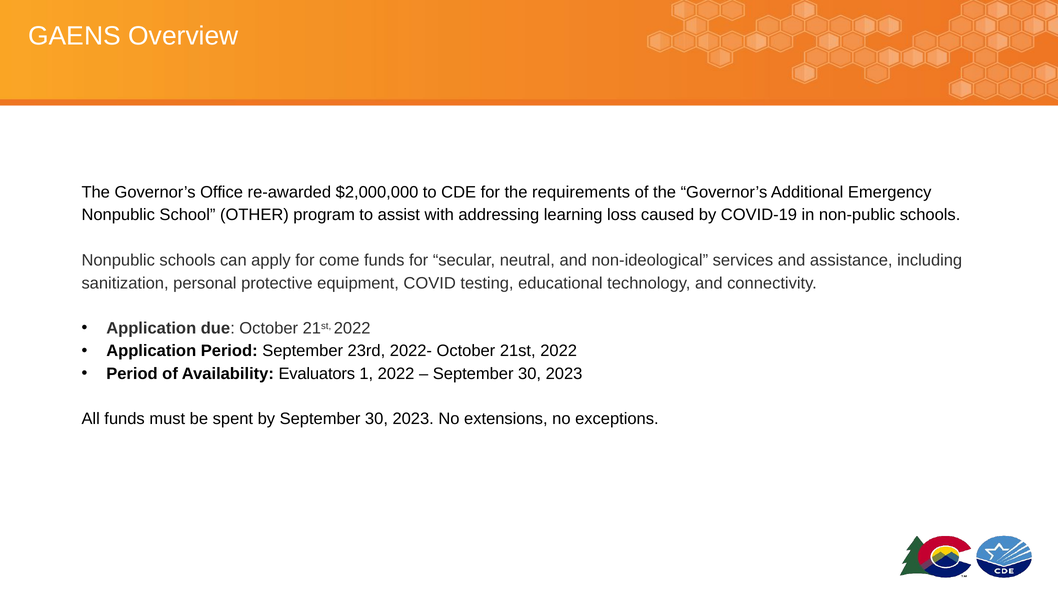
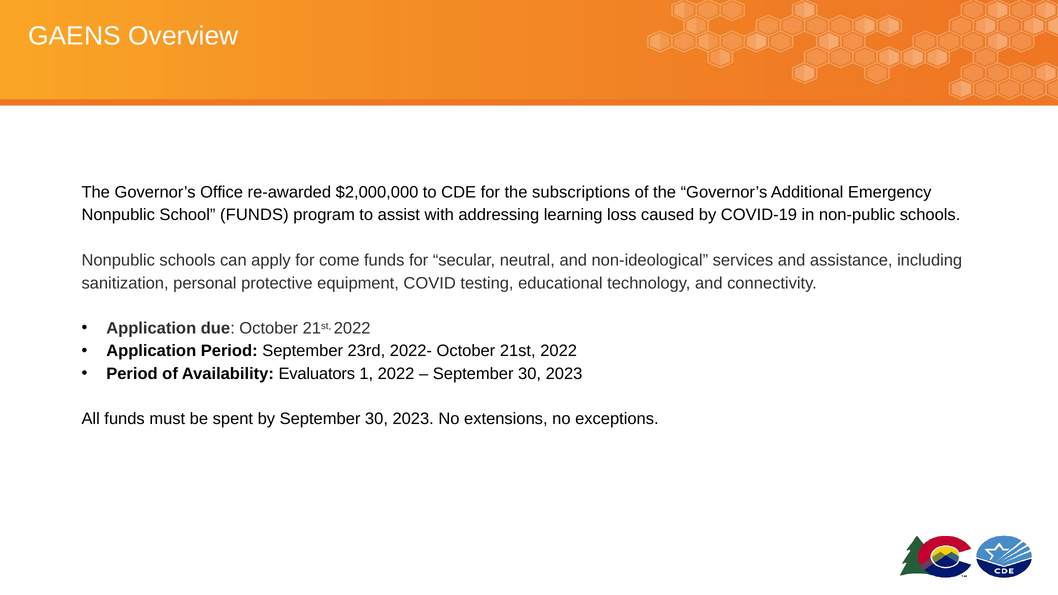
requirements: requirements -> subscriptions
School OTHER: OTHER -> FUNDS
